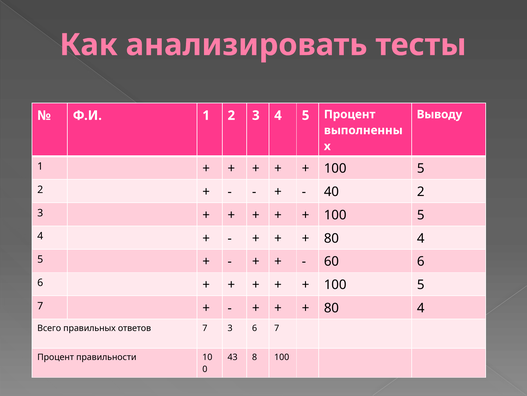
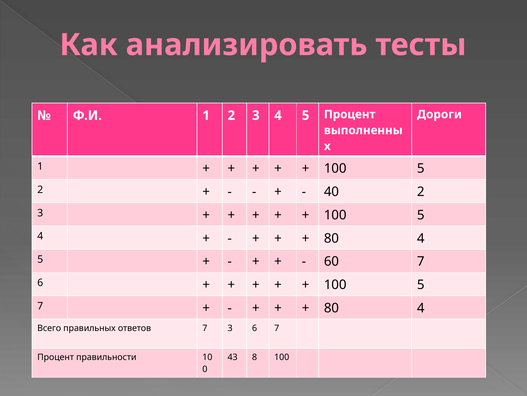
Выводу: Выводу -> Дороги
60 6: 6 -> 7
